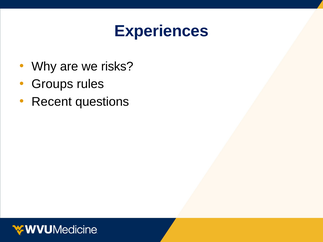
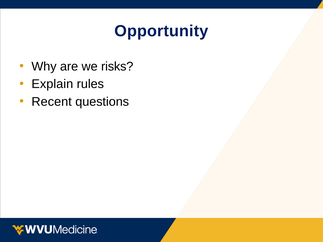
Experiences: Experiences -> Opportunity
Groups: Groups -> Explain
